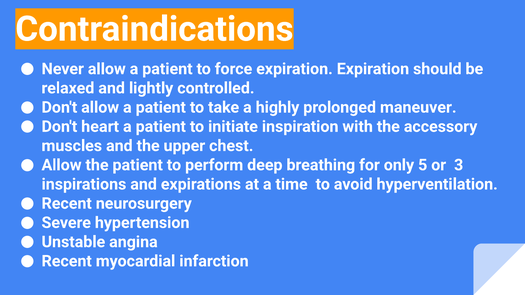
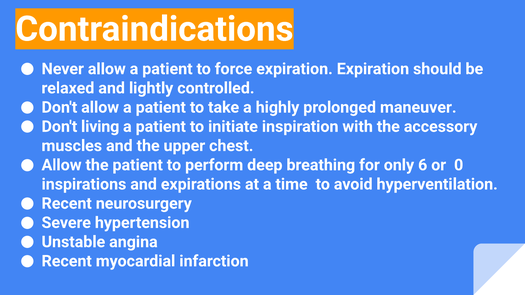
heart: heart -> living
5: 5 -> 6
3: 3 -> 0
